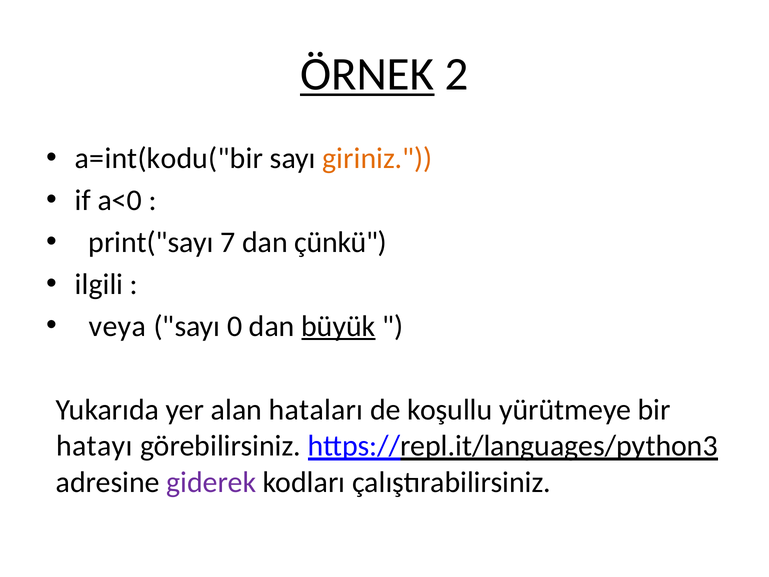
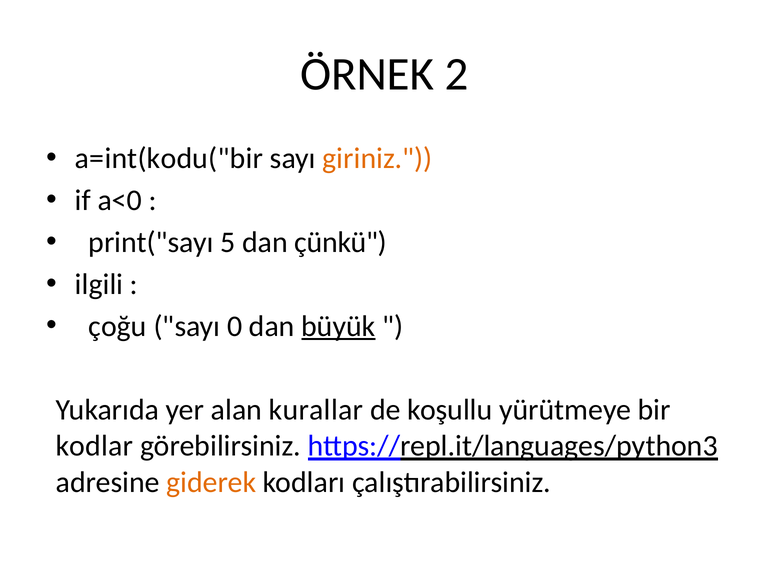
ÖRNEK underline: present -> none
7: 7 -> 5
veya: veya -> çoğu
hataları: hataları -> kurallar
hatayı: hatayı -> kodlar
giderek colour: purple -> orange
